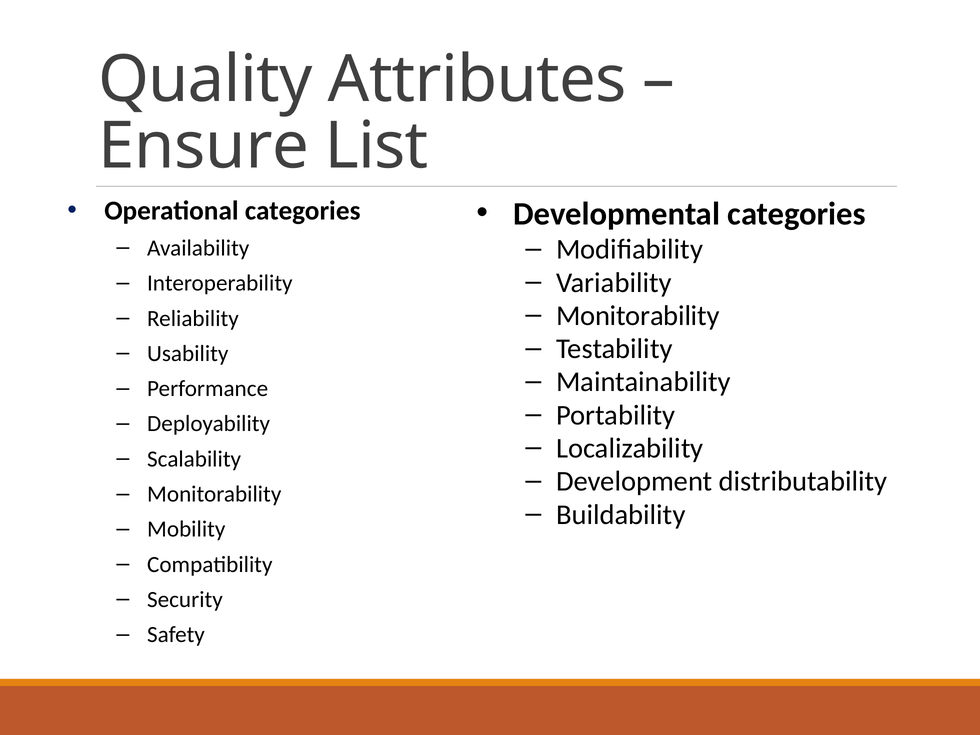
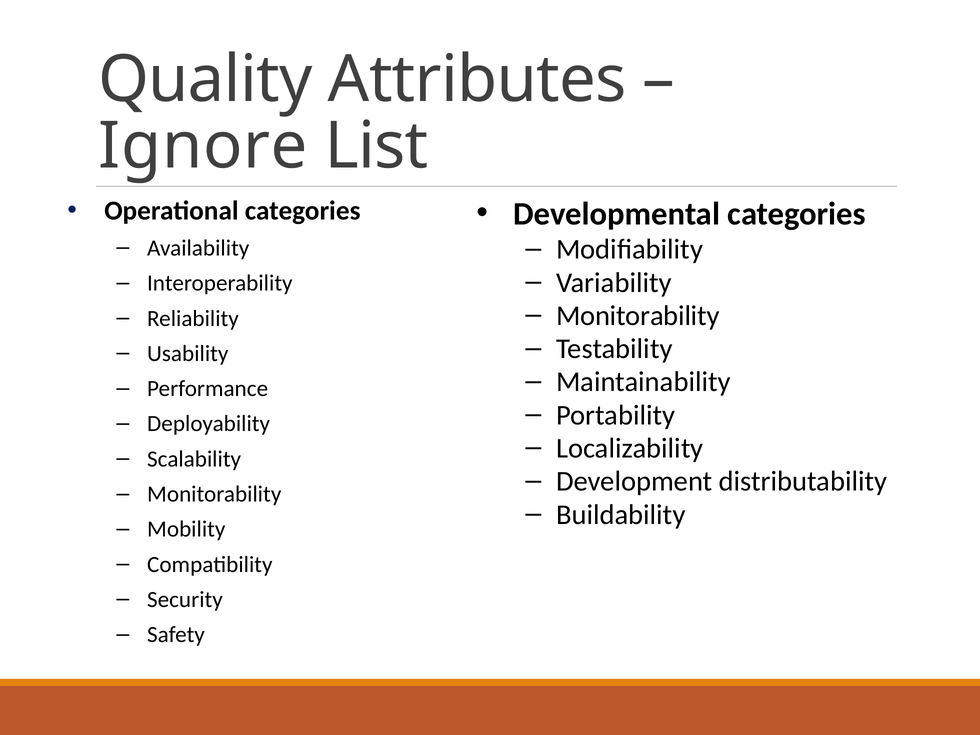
Ensure: Ensure -> Ignore
